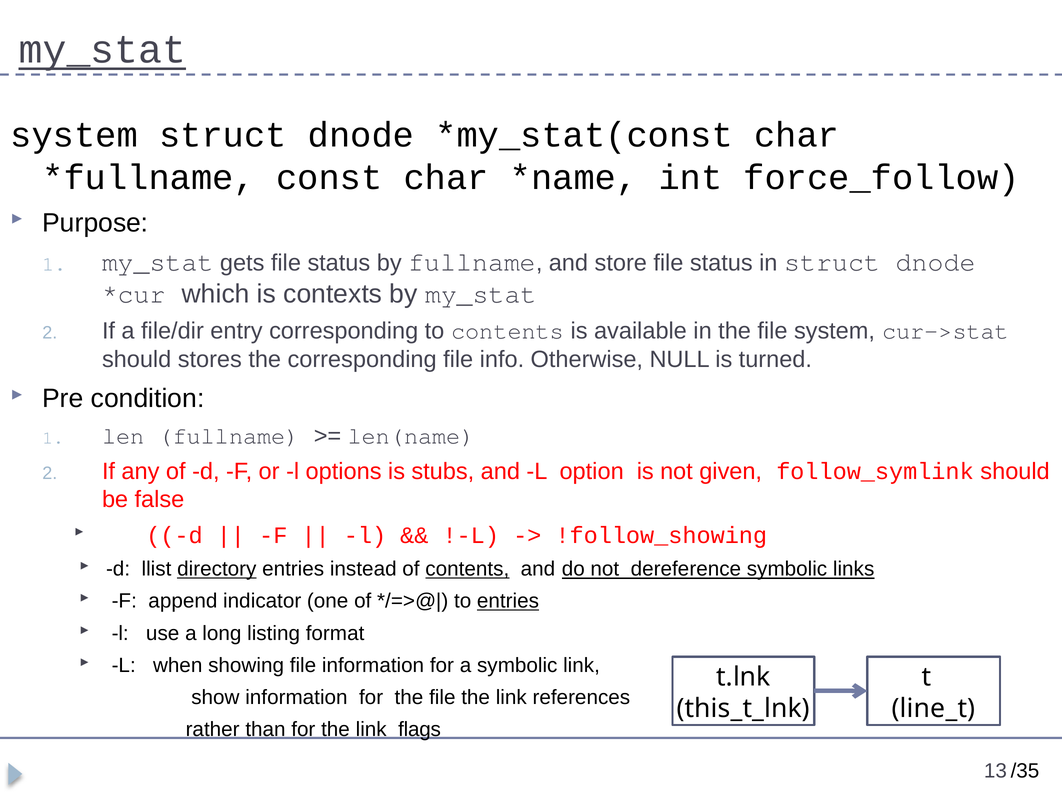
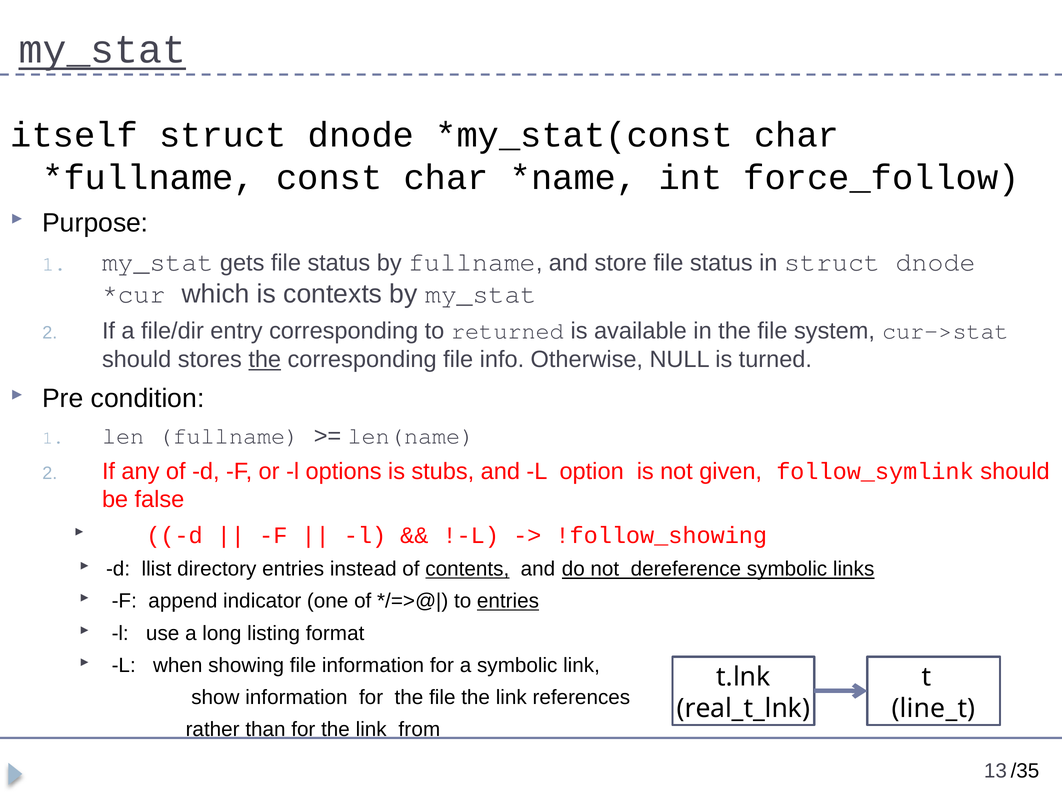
system at (74, 135): system -> itself
to contents: contents -> returned
the at (265, 360) underline: none -> present
directory underline: present -> none
this_t_lnk: this_t_lnk -> real_t_lnk
flags: flags -> from
